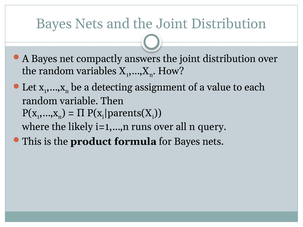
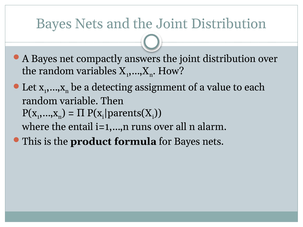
likely: likely -> entail
query: query -> alarm
